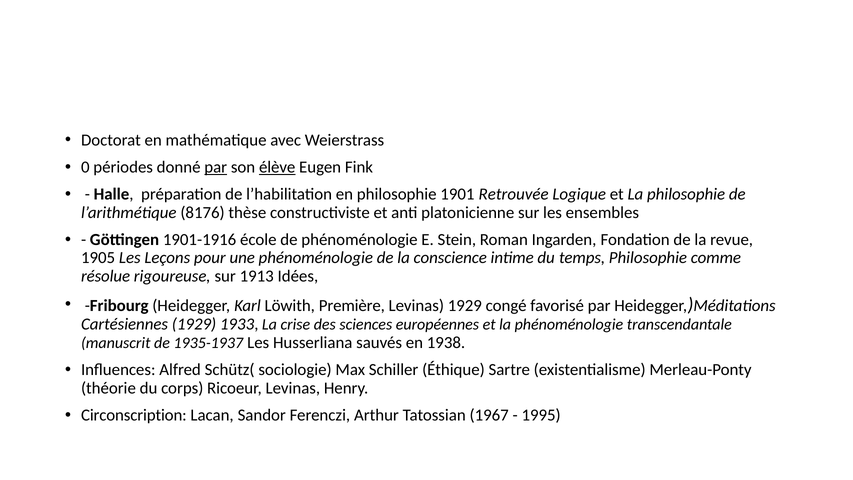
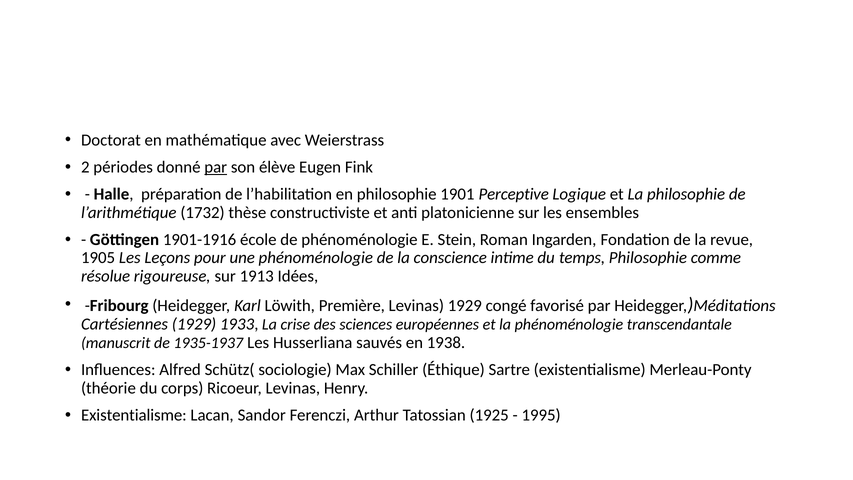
0: 0 -> 2
élève underline: present -> none
Retrouvée: Retrouvée -> Perceptive
8176: 8176 -> 1732
Circonscription at (134, 415): Circonscription -> Existentialisme
1967: 1967 -> 1925
